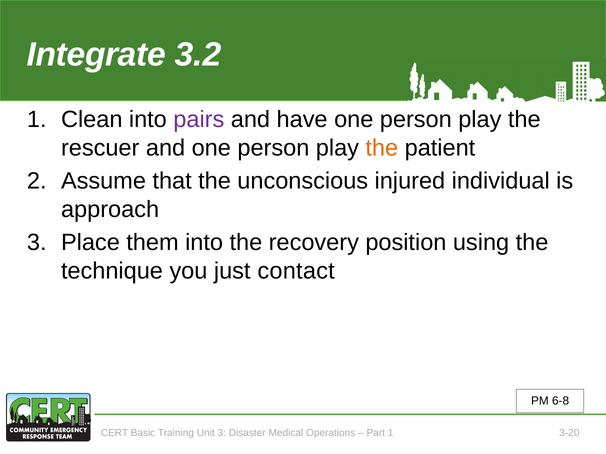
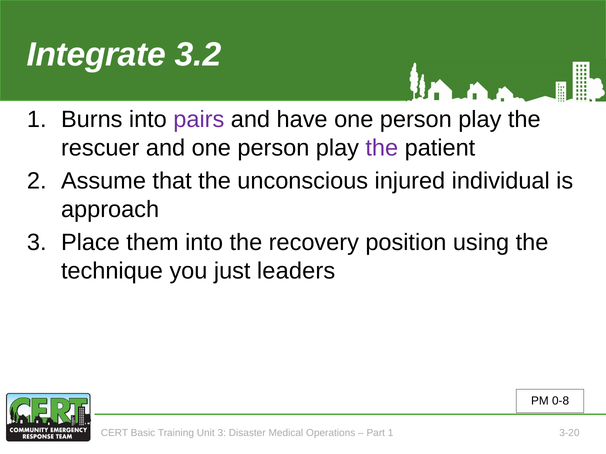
Clean: Clean -> Burns
the at (382, 148) colour: orange -> purple
contact: contact -> leaders
6-8: 6-8 -> 0-8
